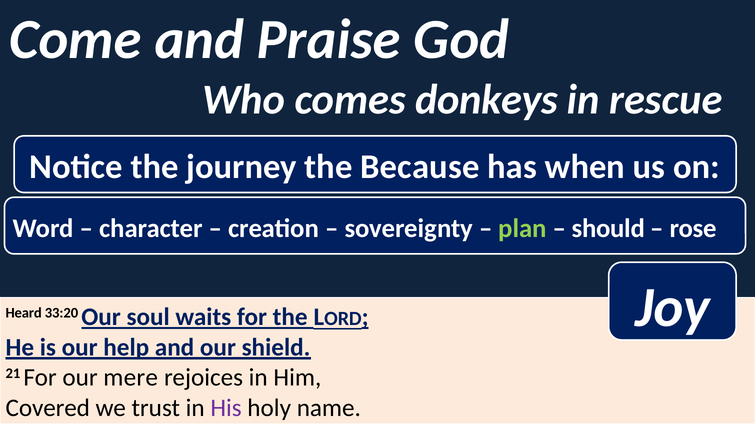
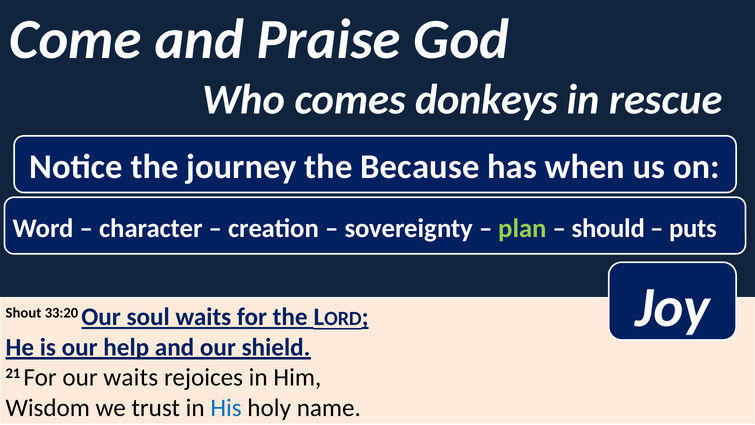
rose: rose -> puts
Heard: Heard -> Shout
our mere: mere -> waits
Covered: Covered -> Wisdom
His colour: purple -> blue
